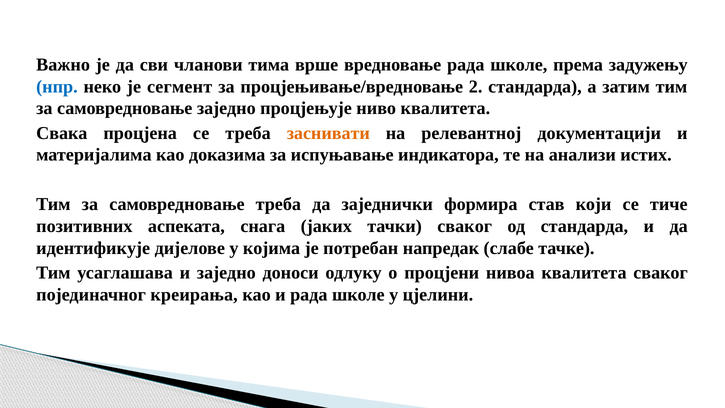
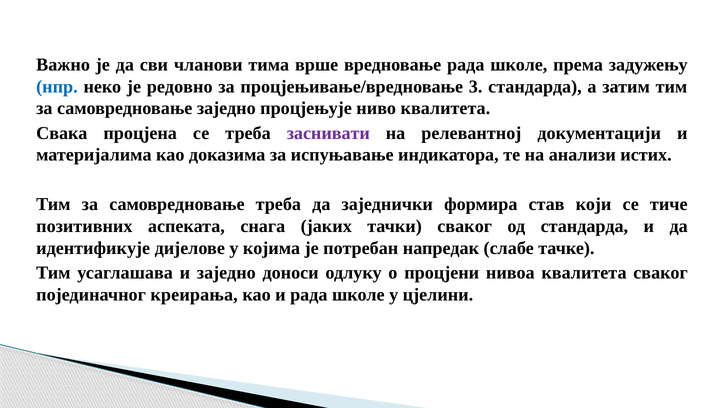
сегмент: сегмент -> редовно
2: 2 -> 3
заснивати colour: orange -> purple
